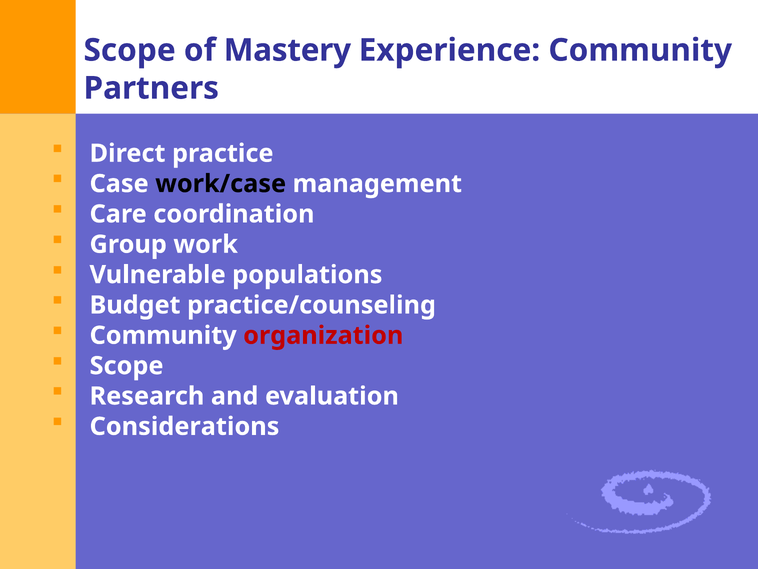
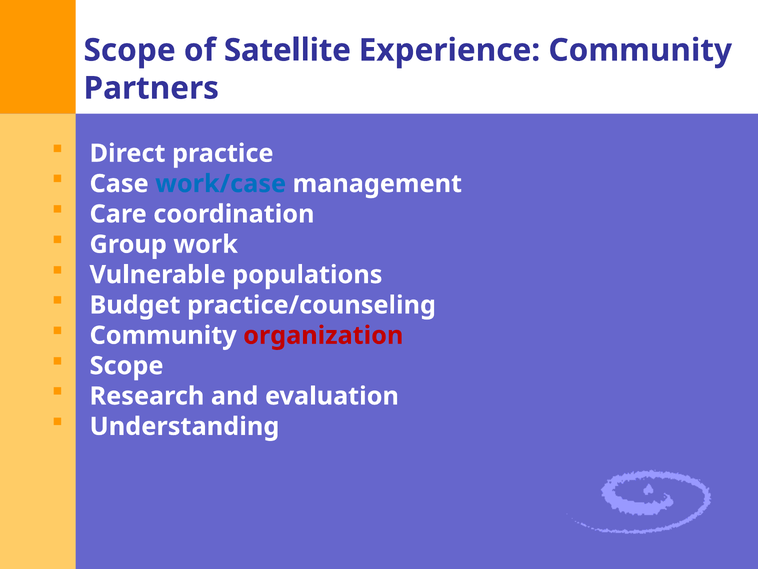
Mastery: Mastery -> Satellite
work/case colour: black -> blue
Considerations: Considerations -> Understanding
